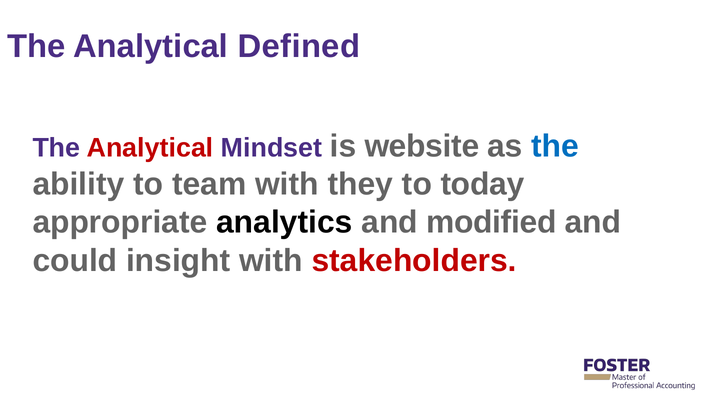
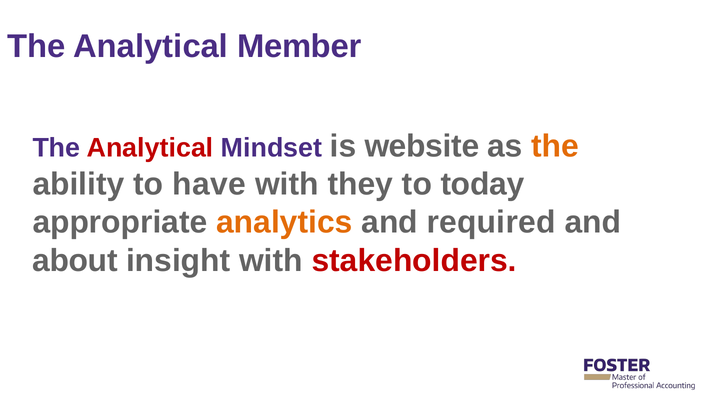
Defined: Defined -> Member
the at (555, 146) colour: blue -> orange
team: team -> have
analytics colour: black -> orange
modified: modified -> required
could: could -> about
